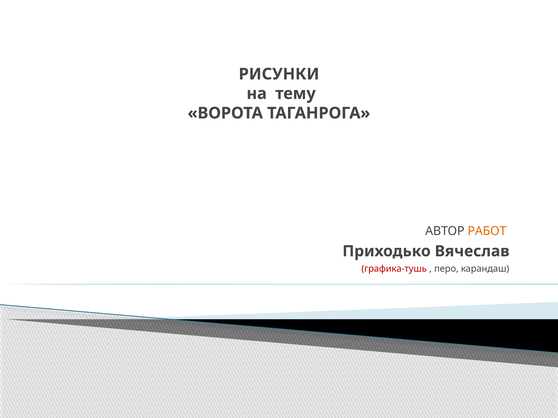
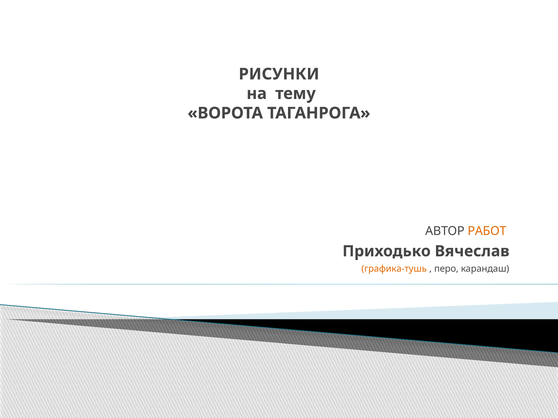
графика-тушь colour: red -> orange
